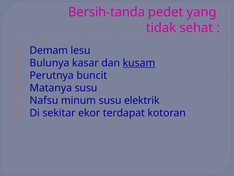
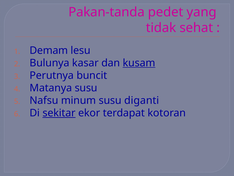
Bersih-tanda: Bersih-tanda -> Pakan-tanda
elektrik: elektrik -> diganti
sekitar underline: none -> present
